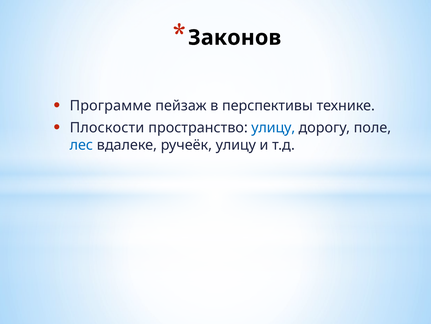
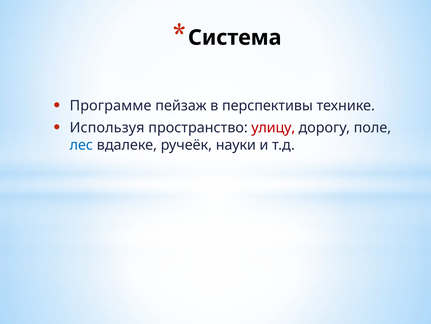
Законов: Законов -> Система
Плоскости: Плоскости -> Используя
улицу at (273, 127) colour: blue -> red
ручеёк улицу: улицу -> науки
